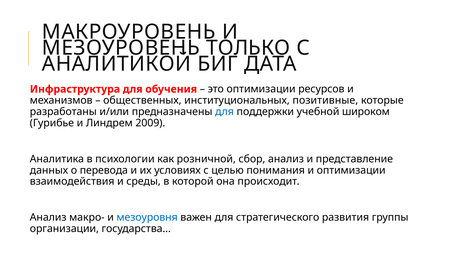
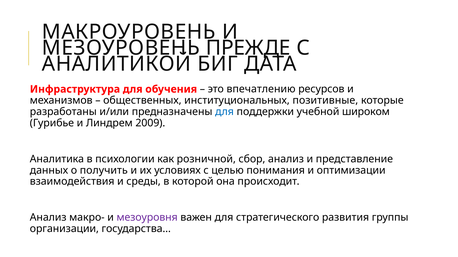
ТОЛЬКО: ТОЛЬКО -> ПРЕЖДЕ
это оптимизации: оптимизации -> впечатлению
перевода: перевода -> получить
мезоуровня colour: blue -> purple
